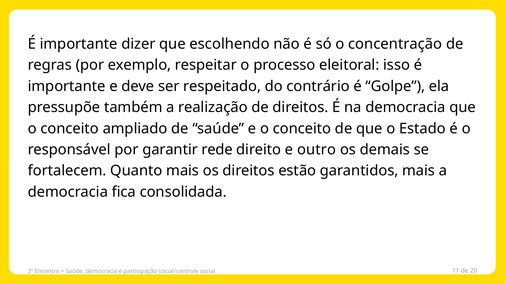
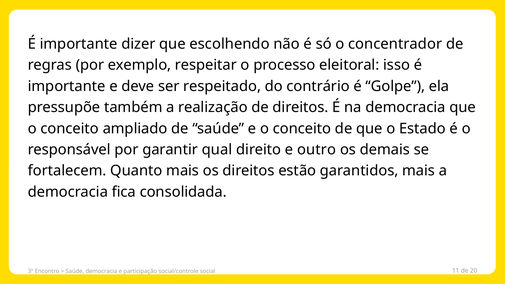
concentração: concentração -> concentrador
rede: rede -> qual
